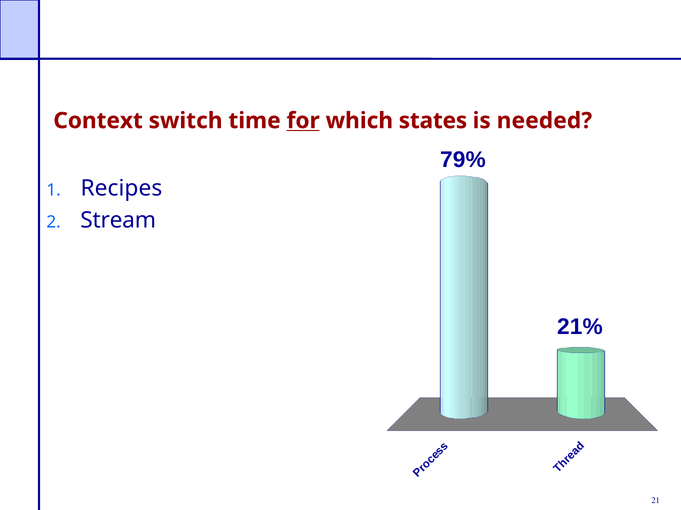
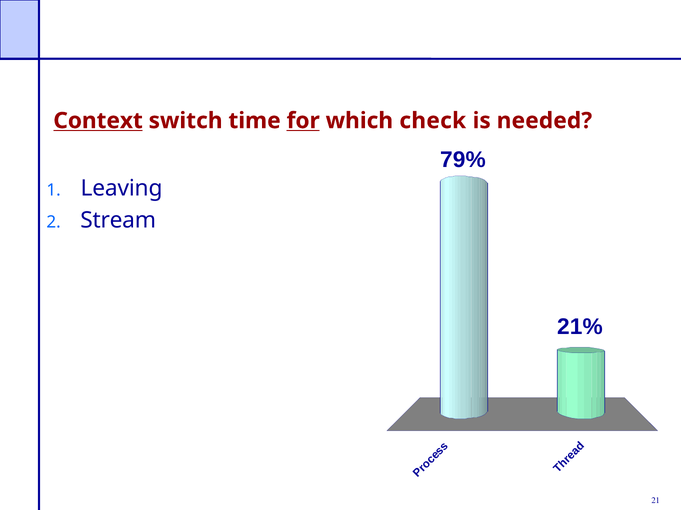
Context underline: none -> present
states: states -> check
Recipes: Recipes -> Leaving
